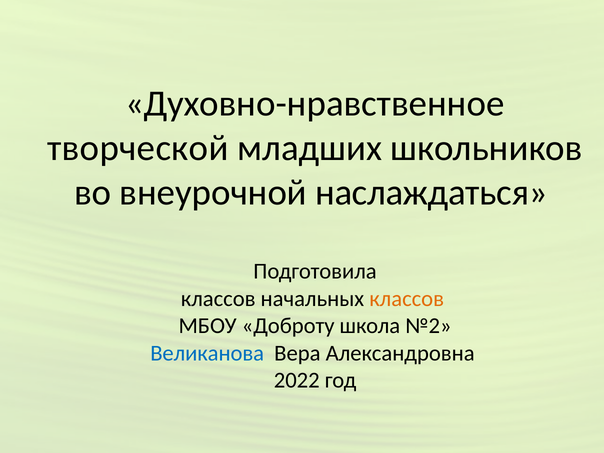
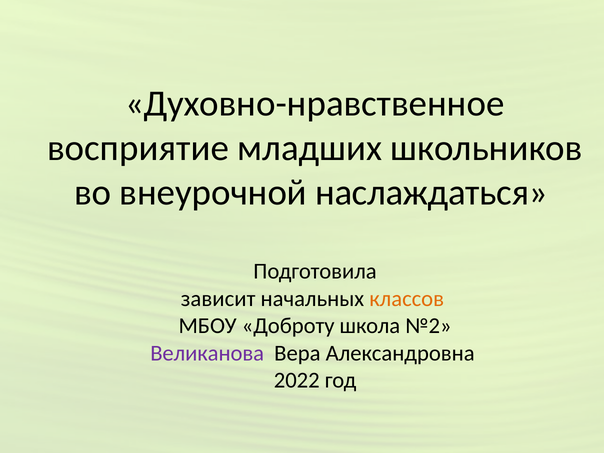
творческой: творческой -> восприятие
классов at (218, 299): классов -> зависит
Великанова colour: blue -> purple
